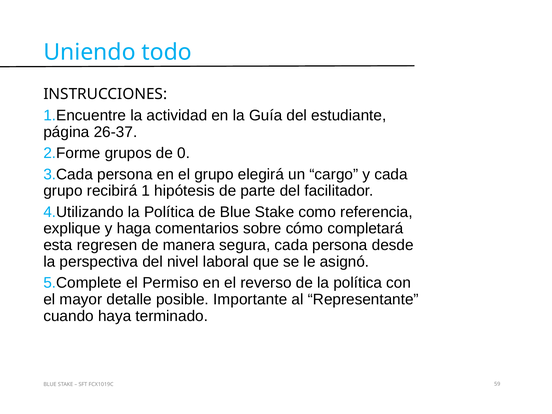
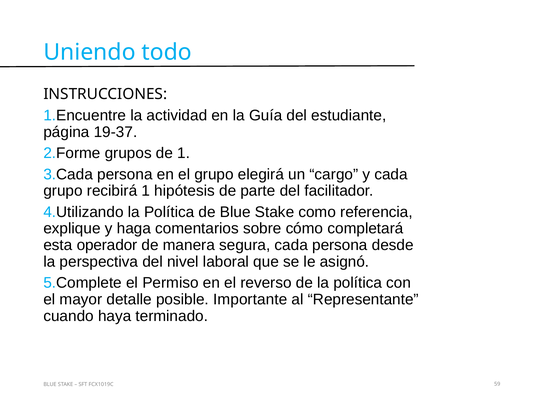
26-37: 26-37 -> 19-37
de 0: 0 -> 1
regresen: regresen -> operador
